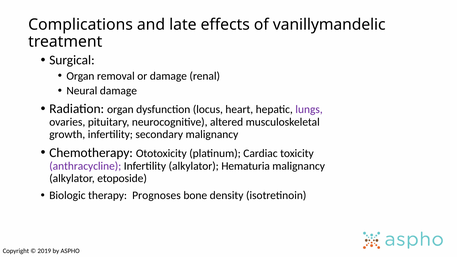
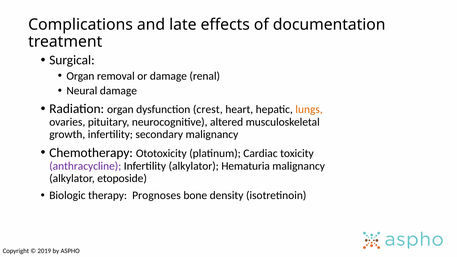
vanillymandelic: vanillymandelic -> documentation
locus: locus -> crest
lungs colour: purple -> orange
